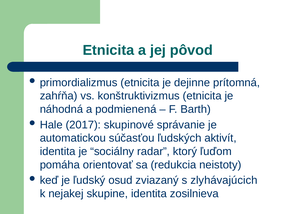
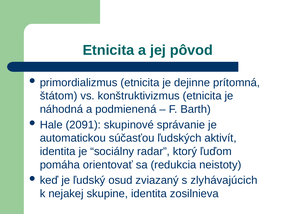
zahŕňa: zahŕňa -> štátom
2017: 2017 -> 2091
